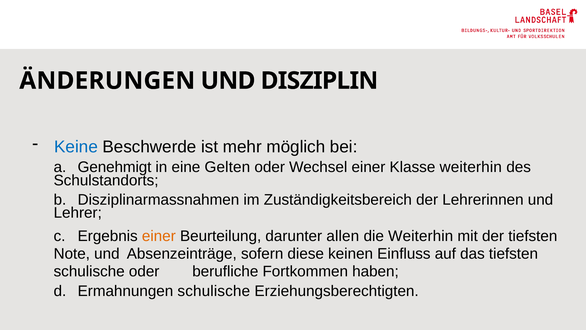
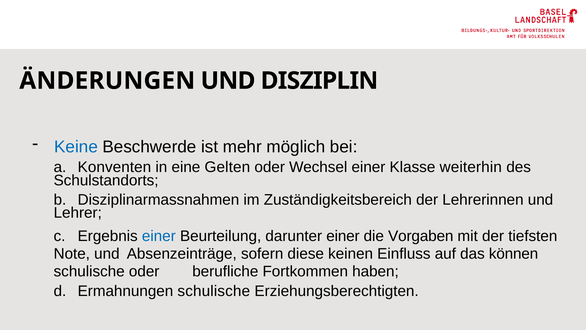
Genehmigt: Genehmigt -> Konventen
einer at (159, 236) colour: orange -> blue
darunter allen: allen -> einer
die Weiterhin: Weiterhin -> Vorgaben
das tiefsten: tiefsten -> können
